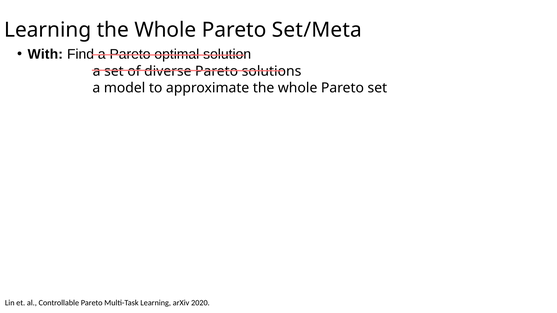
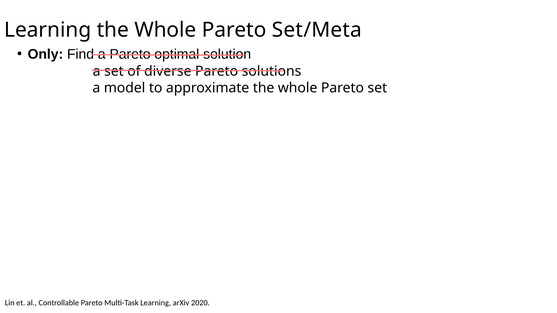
With: With -> Only
